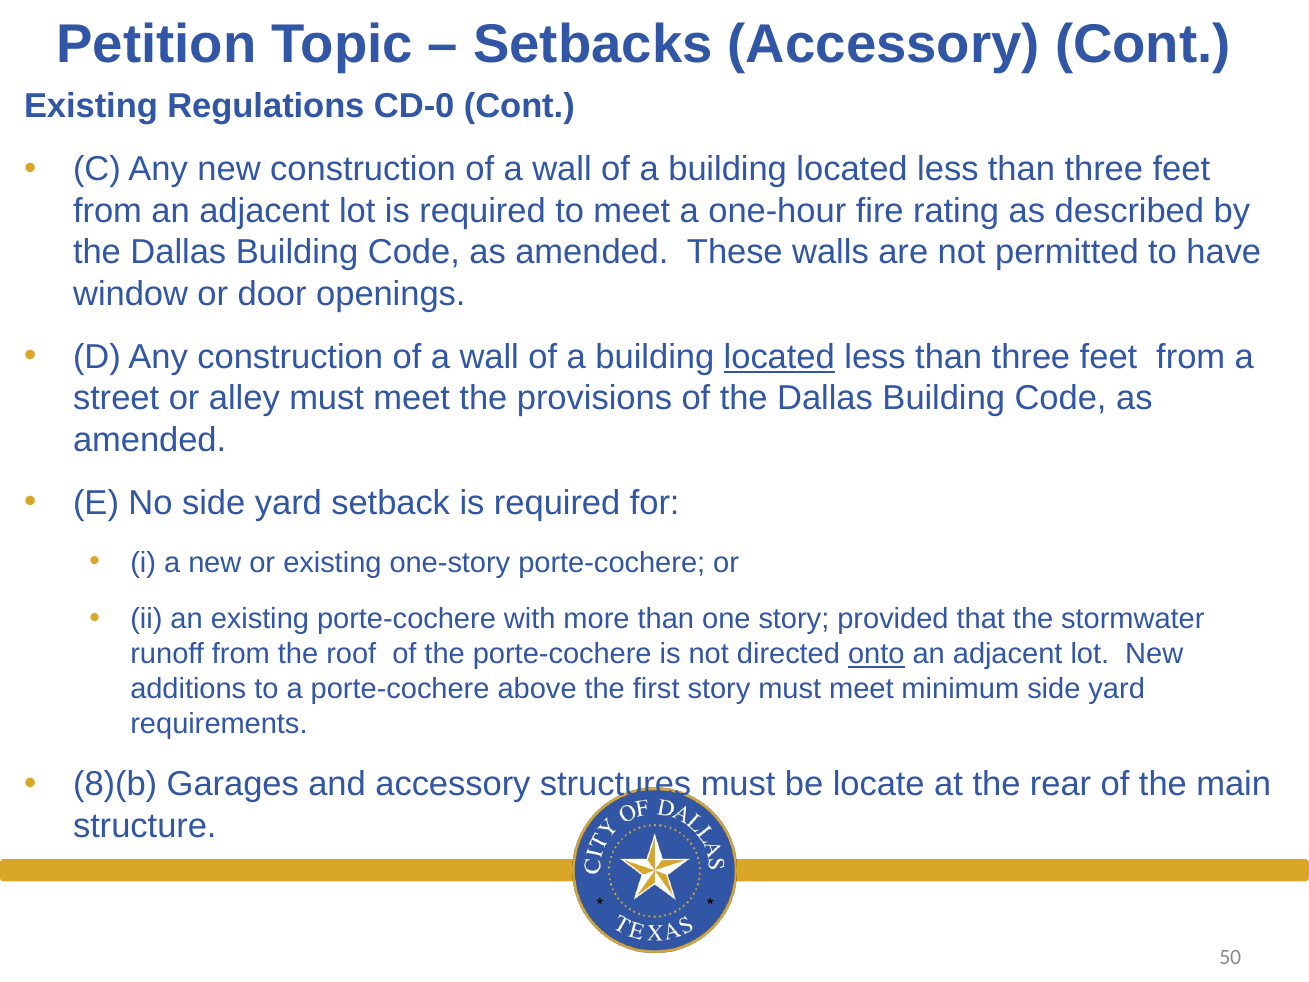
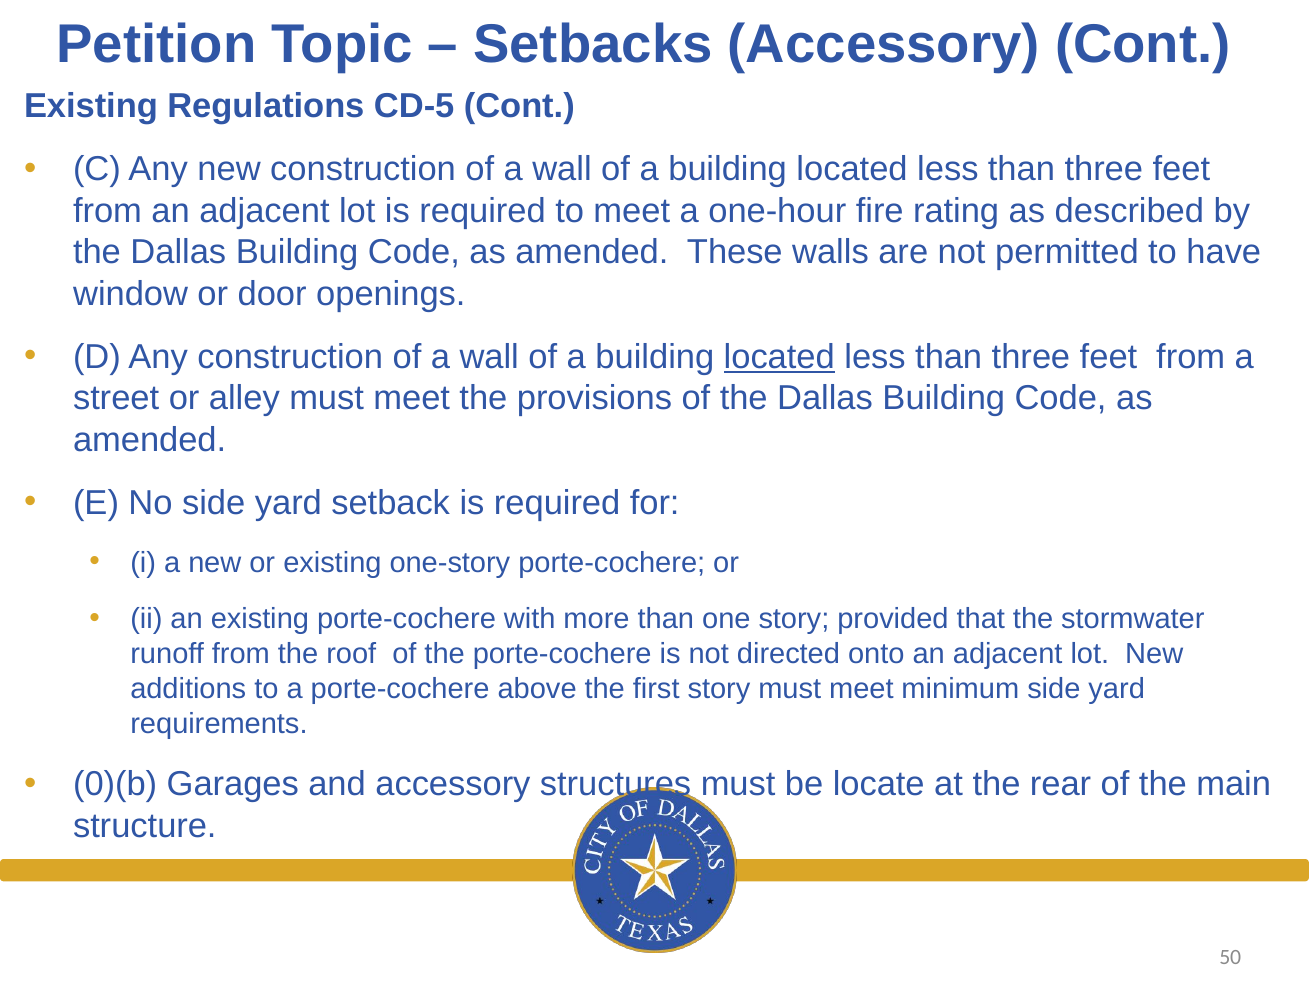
CD-0: CD-0 -> CD-5
onto underline: present -> none
8)(b: 8)(b -> 0)(b
